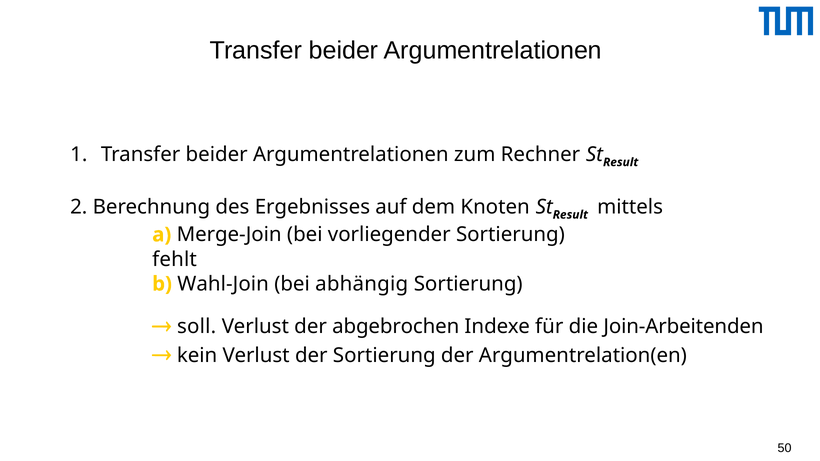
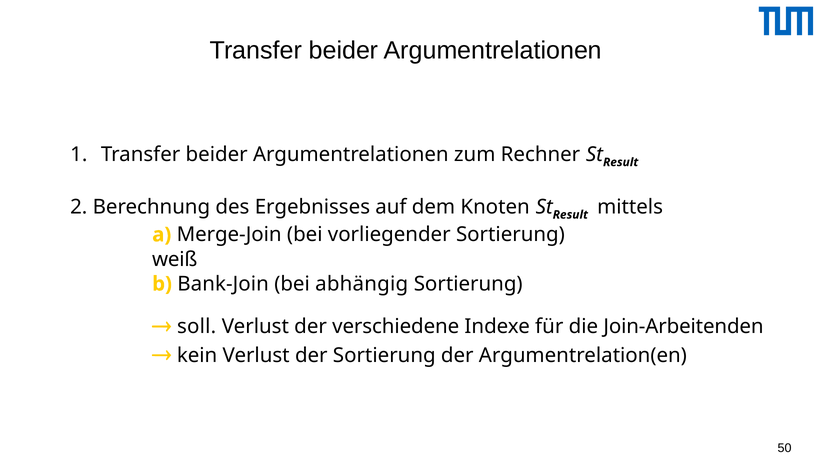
fehlt: fehlt -> weiß
Wahl-Join: Wahl-Join -> Bank-Join
abgebrochen: abgebrochen -> verschiedene
